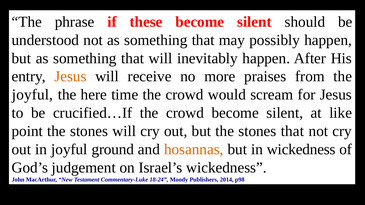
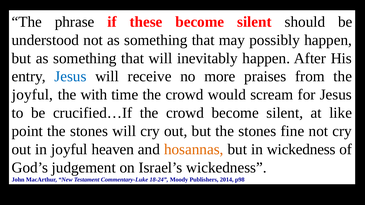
Jesus at (70, 77) colour: orange -> blue
here: here -> with
stones that: that -> fine
ground: ground -> heaven
